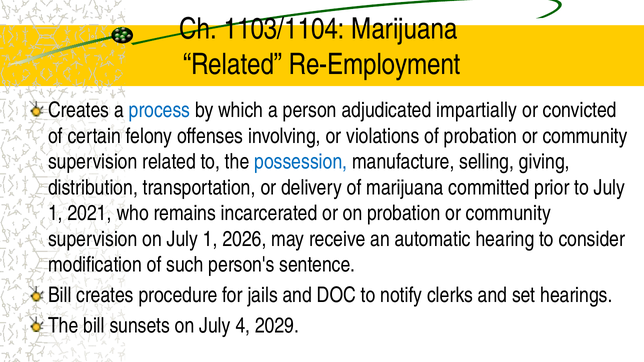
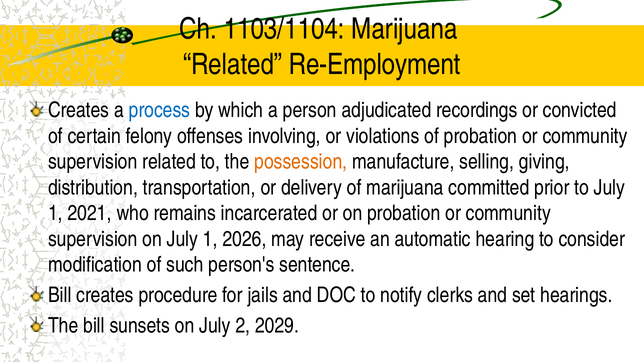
impartially: impartially -> recordings
possession colour: blue -> orange
4: 4 -> 2
